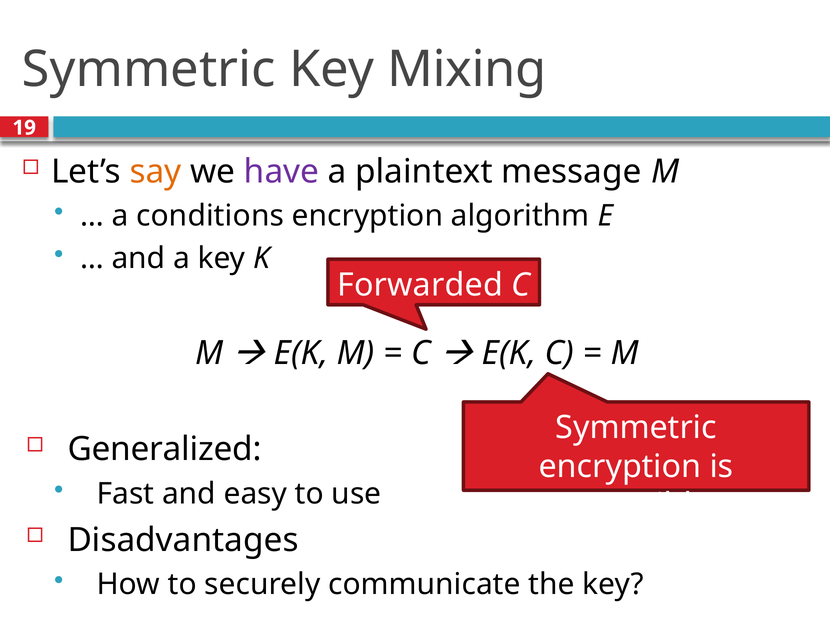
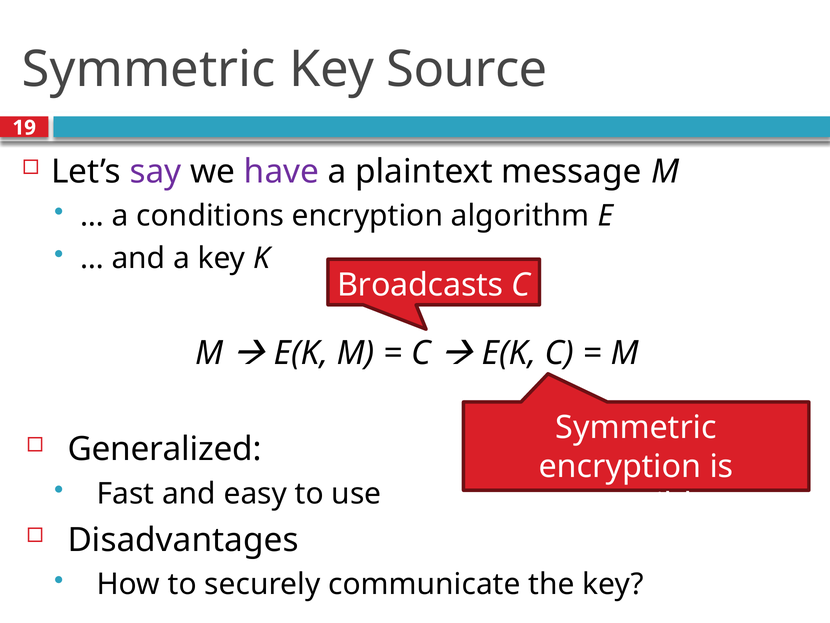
Mixing: Mixing -> Source
say colour: orange -> purple
Forwarded: Forwarded -> Broadcasts
